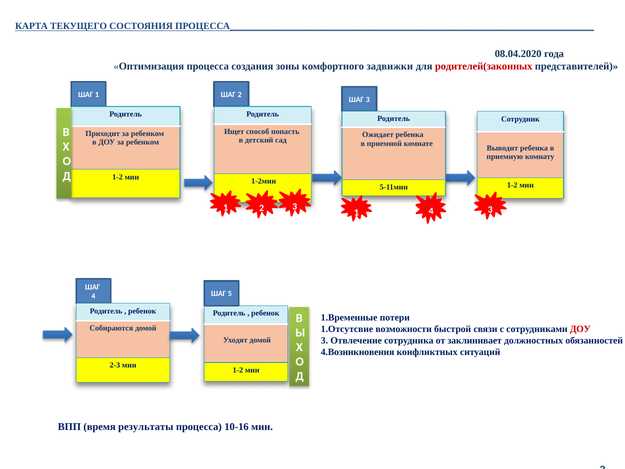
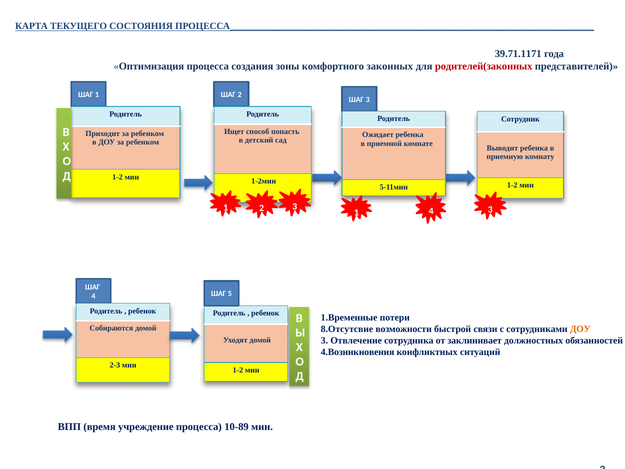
08.04.2020: 08.04.2020 -> 39.71.1171
задвижки: задвижки -> законных
1.Отсутсвие: 1.Отсутсвие -> 8.Отсутсвие
ДОУ at (580, 329) colour: red -> orange
результаты: результаты -> учреждение
10-16: 10-16 -> 10-89
